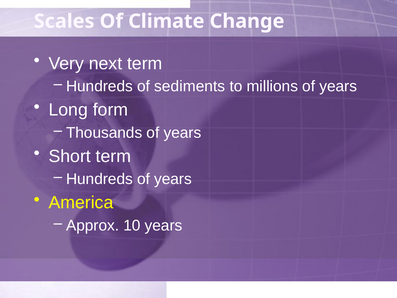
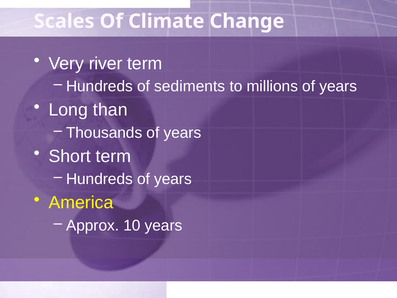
next: next -> river
form: form -> than
